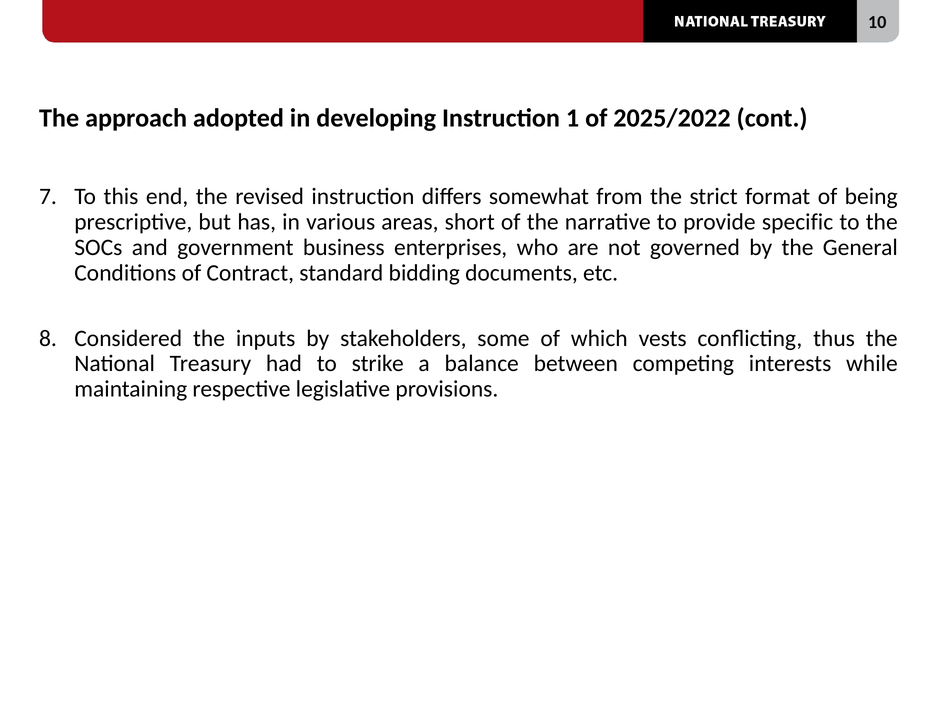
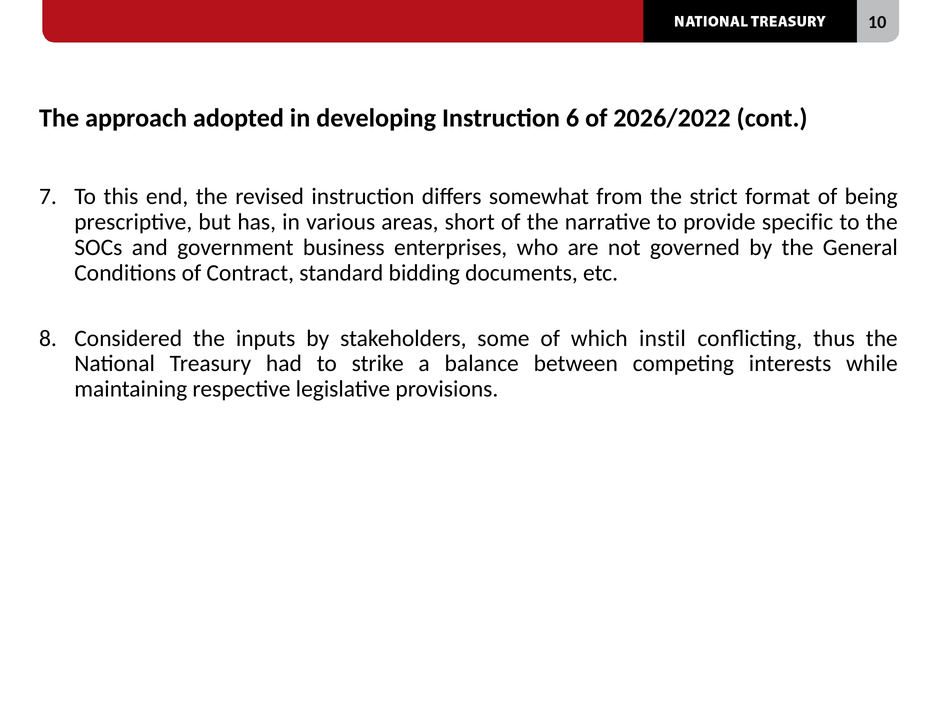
1: 1 -> 6
2025/2022: 2025/2022 -> 2026/2022
vests: vests -> instil
